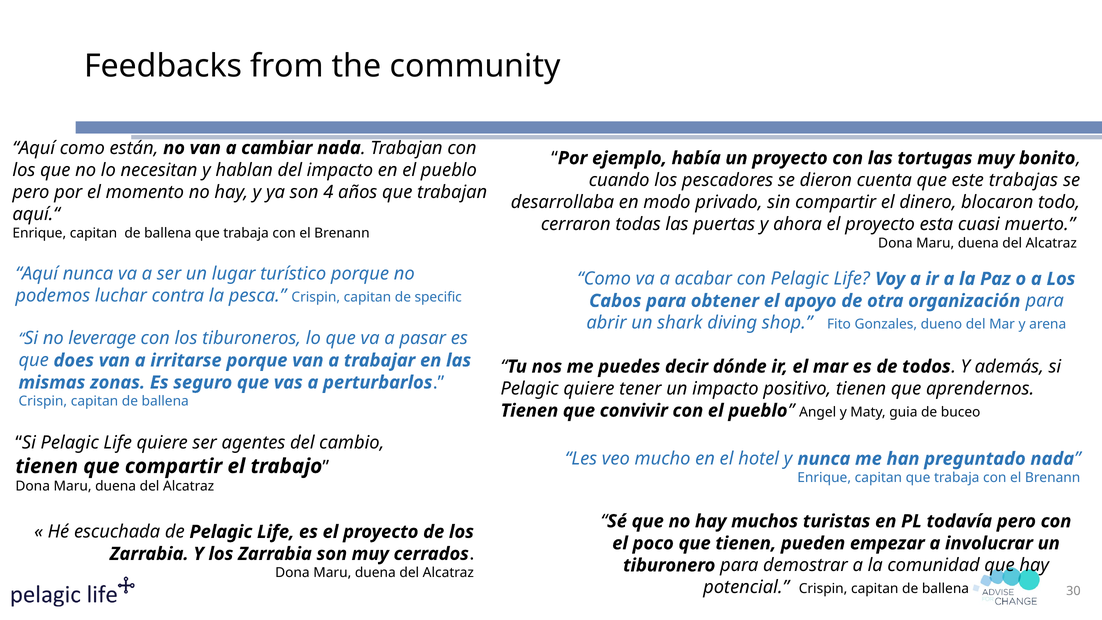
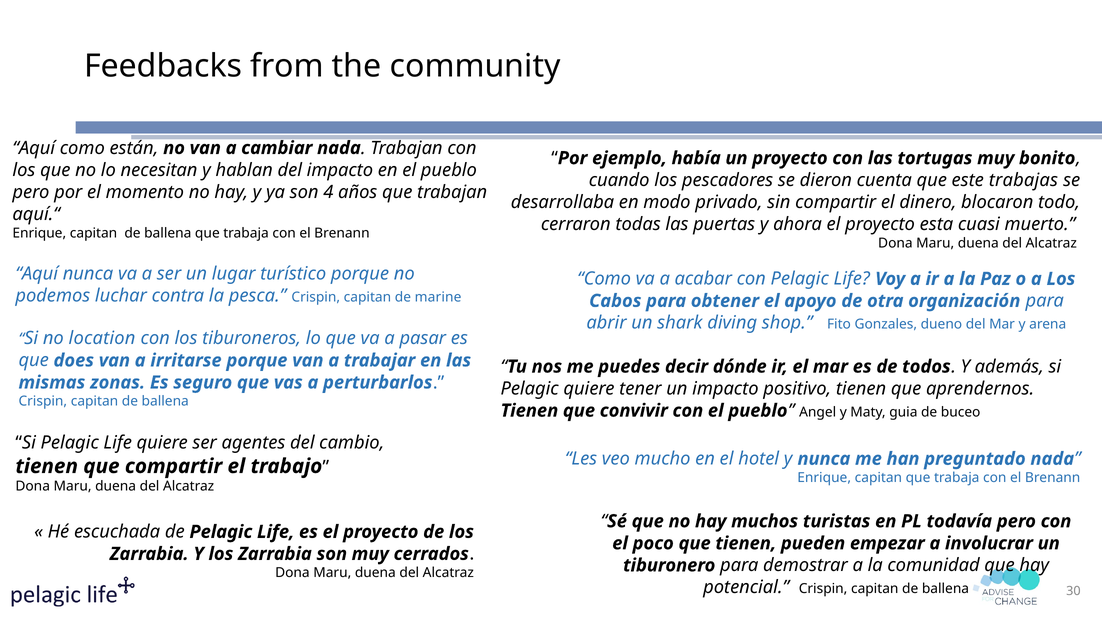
specific: specific -> marine
leverage: leverage -> location
